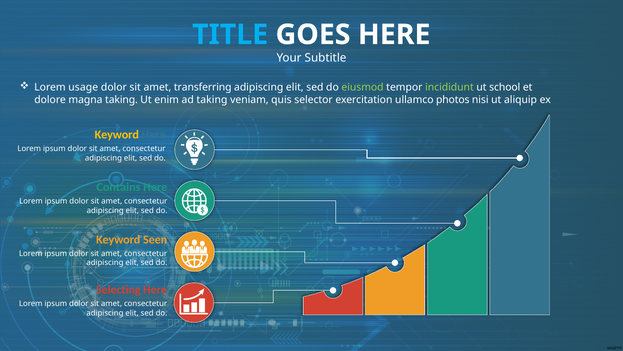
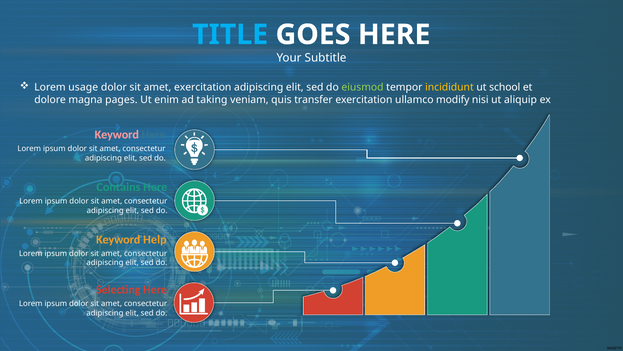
amet transferring: transferring -> exercitation
incididunt colour: light green -> yellow
magna taking: taking -> pages
selector: selector -> transfer
photos: photos -> modify
Keyword at (117, 134) colour: yellow -> pink
Seen: Seen -> Help
